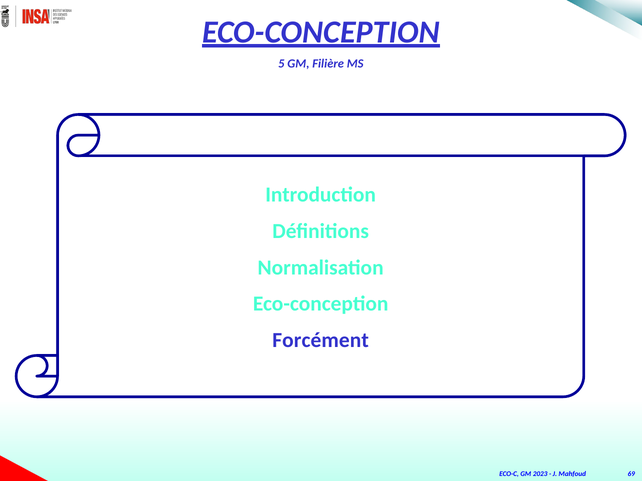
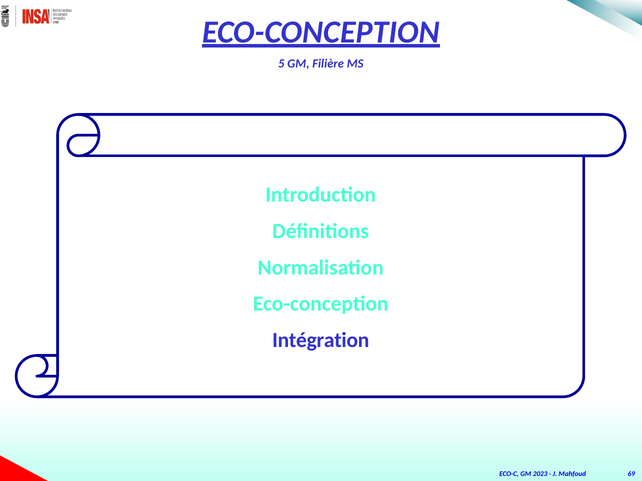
Forcément: Forcément -> Intégration
